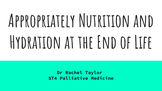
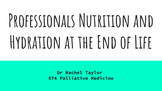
Appropriately: Appropriately -> Professionals
